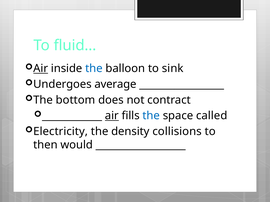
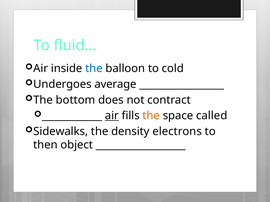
Air at (41, 69) underline: present -> none
sink: sink -> cold
the at (151, 116) colour: blue -> orange
Electricity: Electricity -> Sidewalks
collisions: collisions -> electrons
would: would -> object
